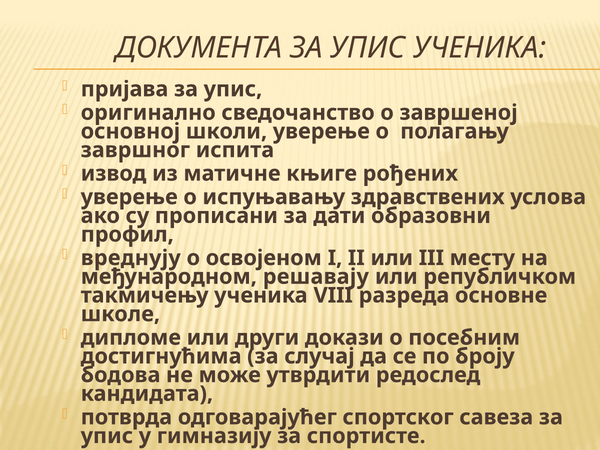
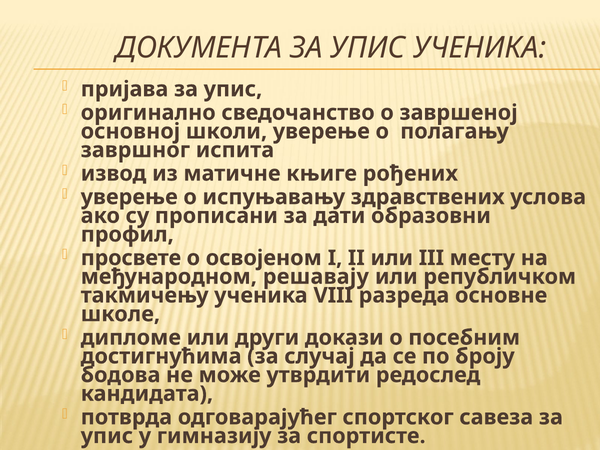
вреднују: вреднују -> просвете
